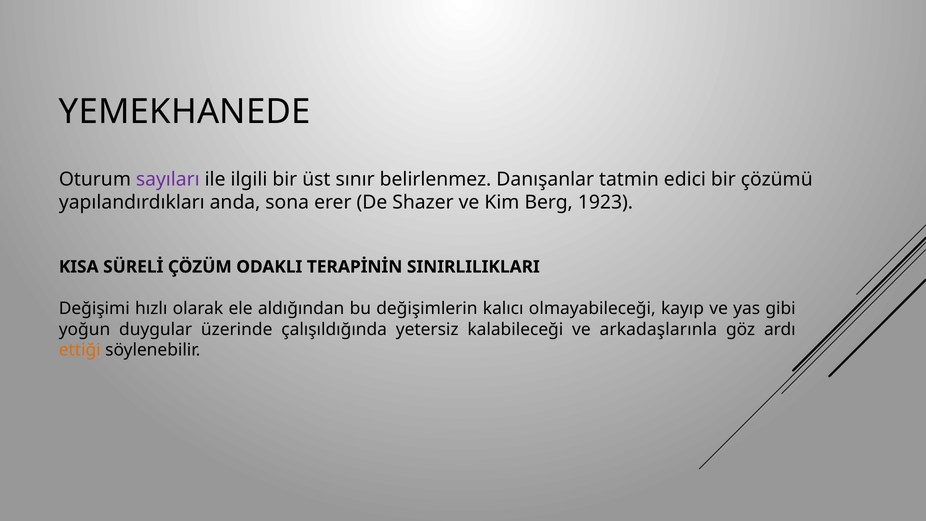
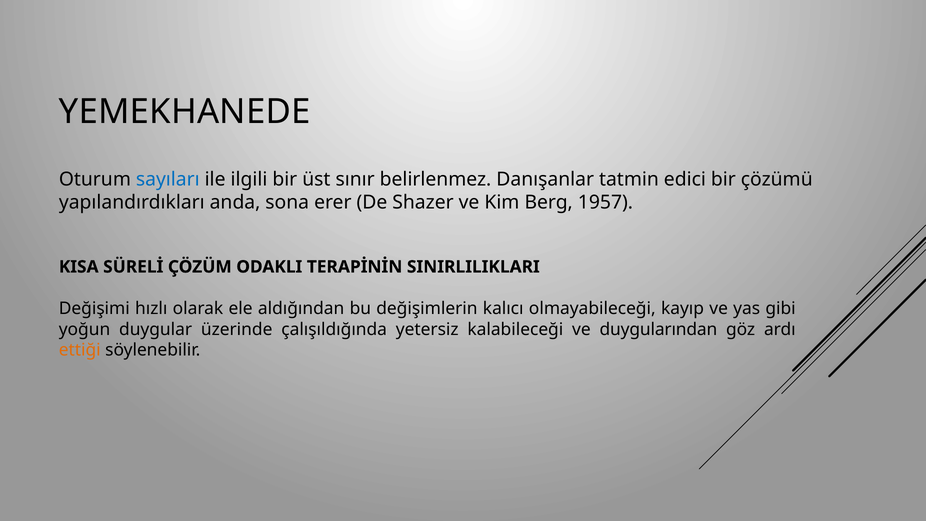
sayıları colour: purple -> blue
1923: 1923 -> 1957
arkadaşlarınla: arkadaşlarınla -> duygularından
